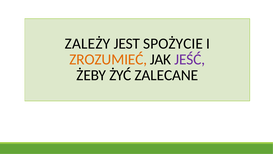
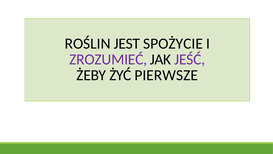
ZALEŻY: ZALEŻY -> ROŚLIN
ZROZUMIEĆ colour: orange -> purple
ZALECANE: ZALECANE -> PIERWSZE
